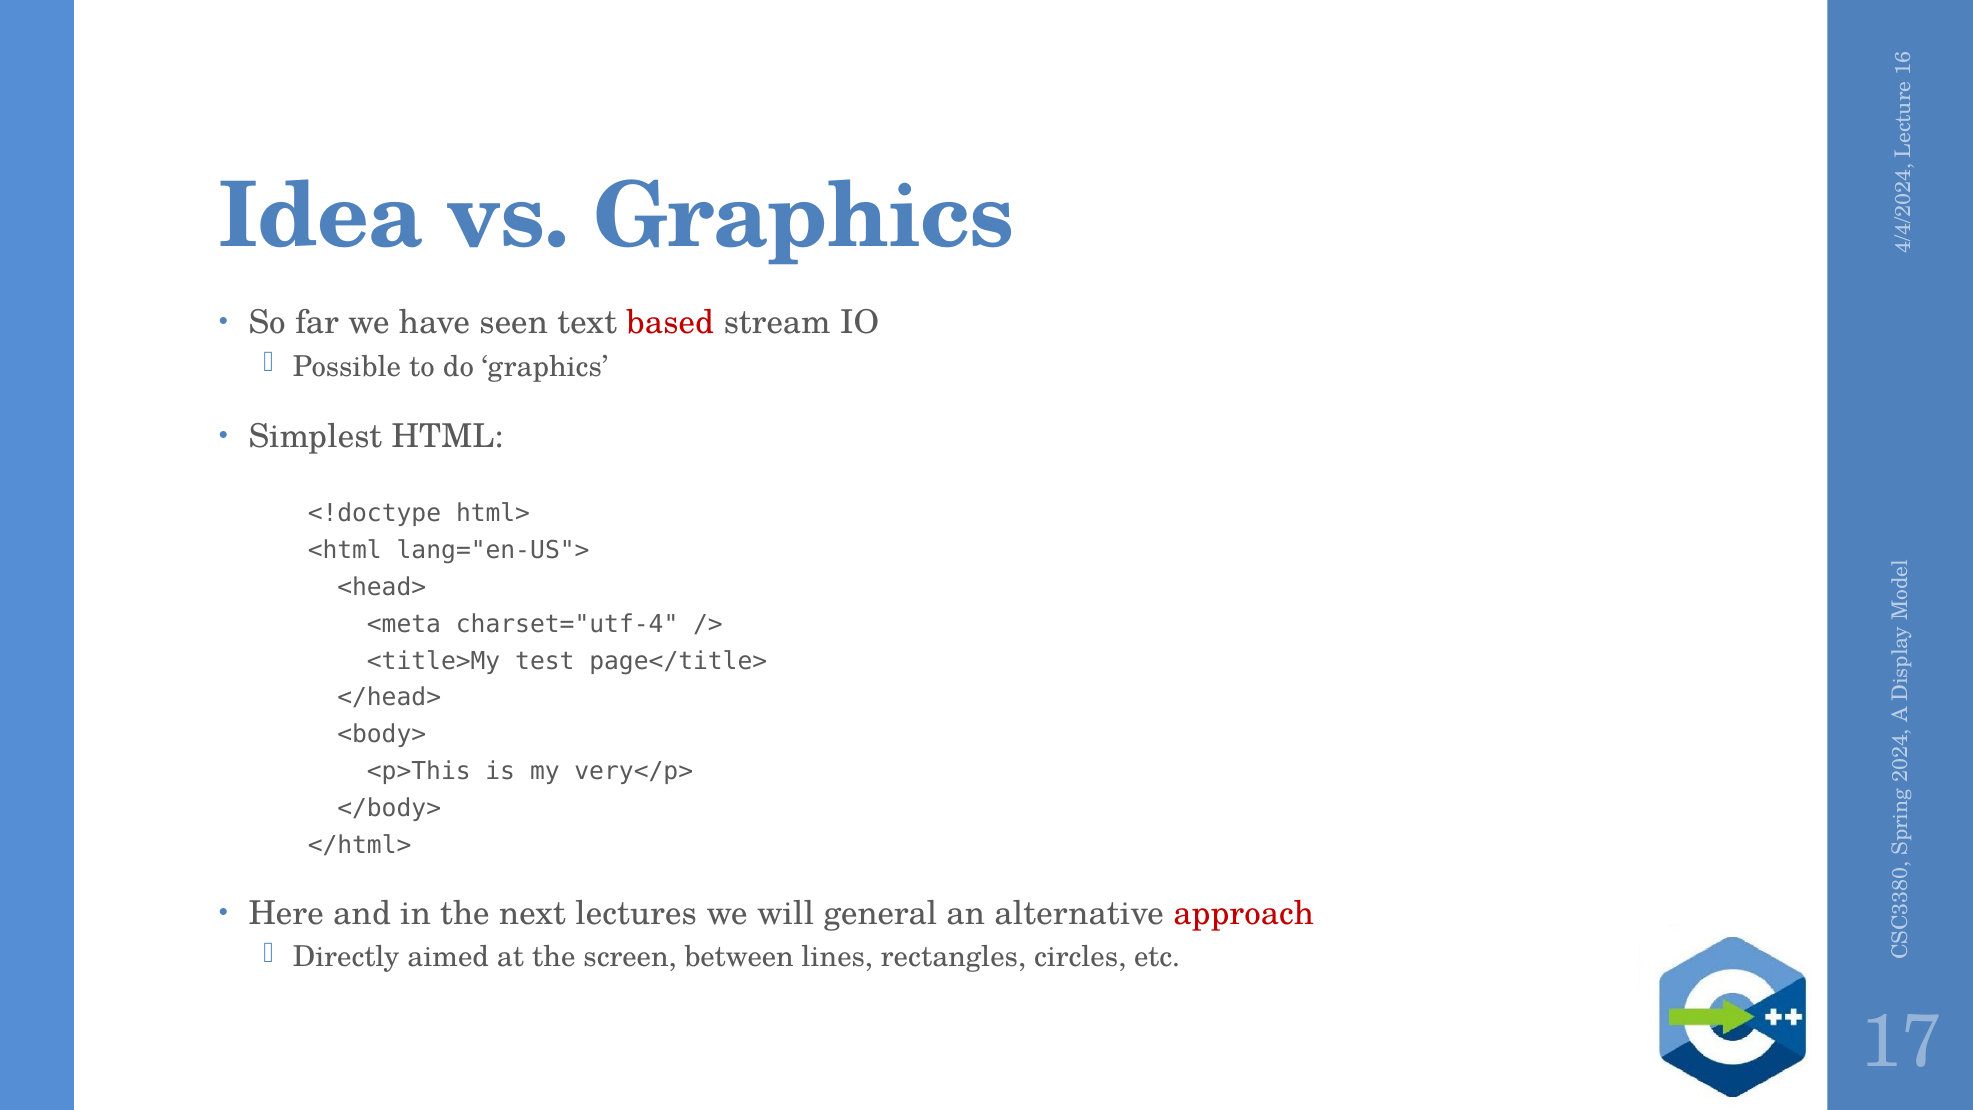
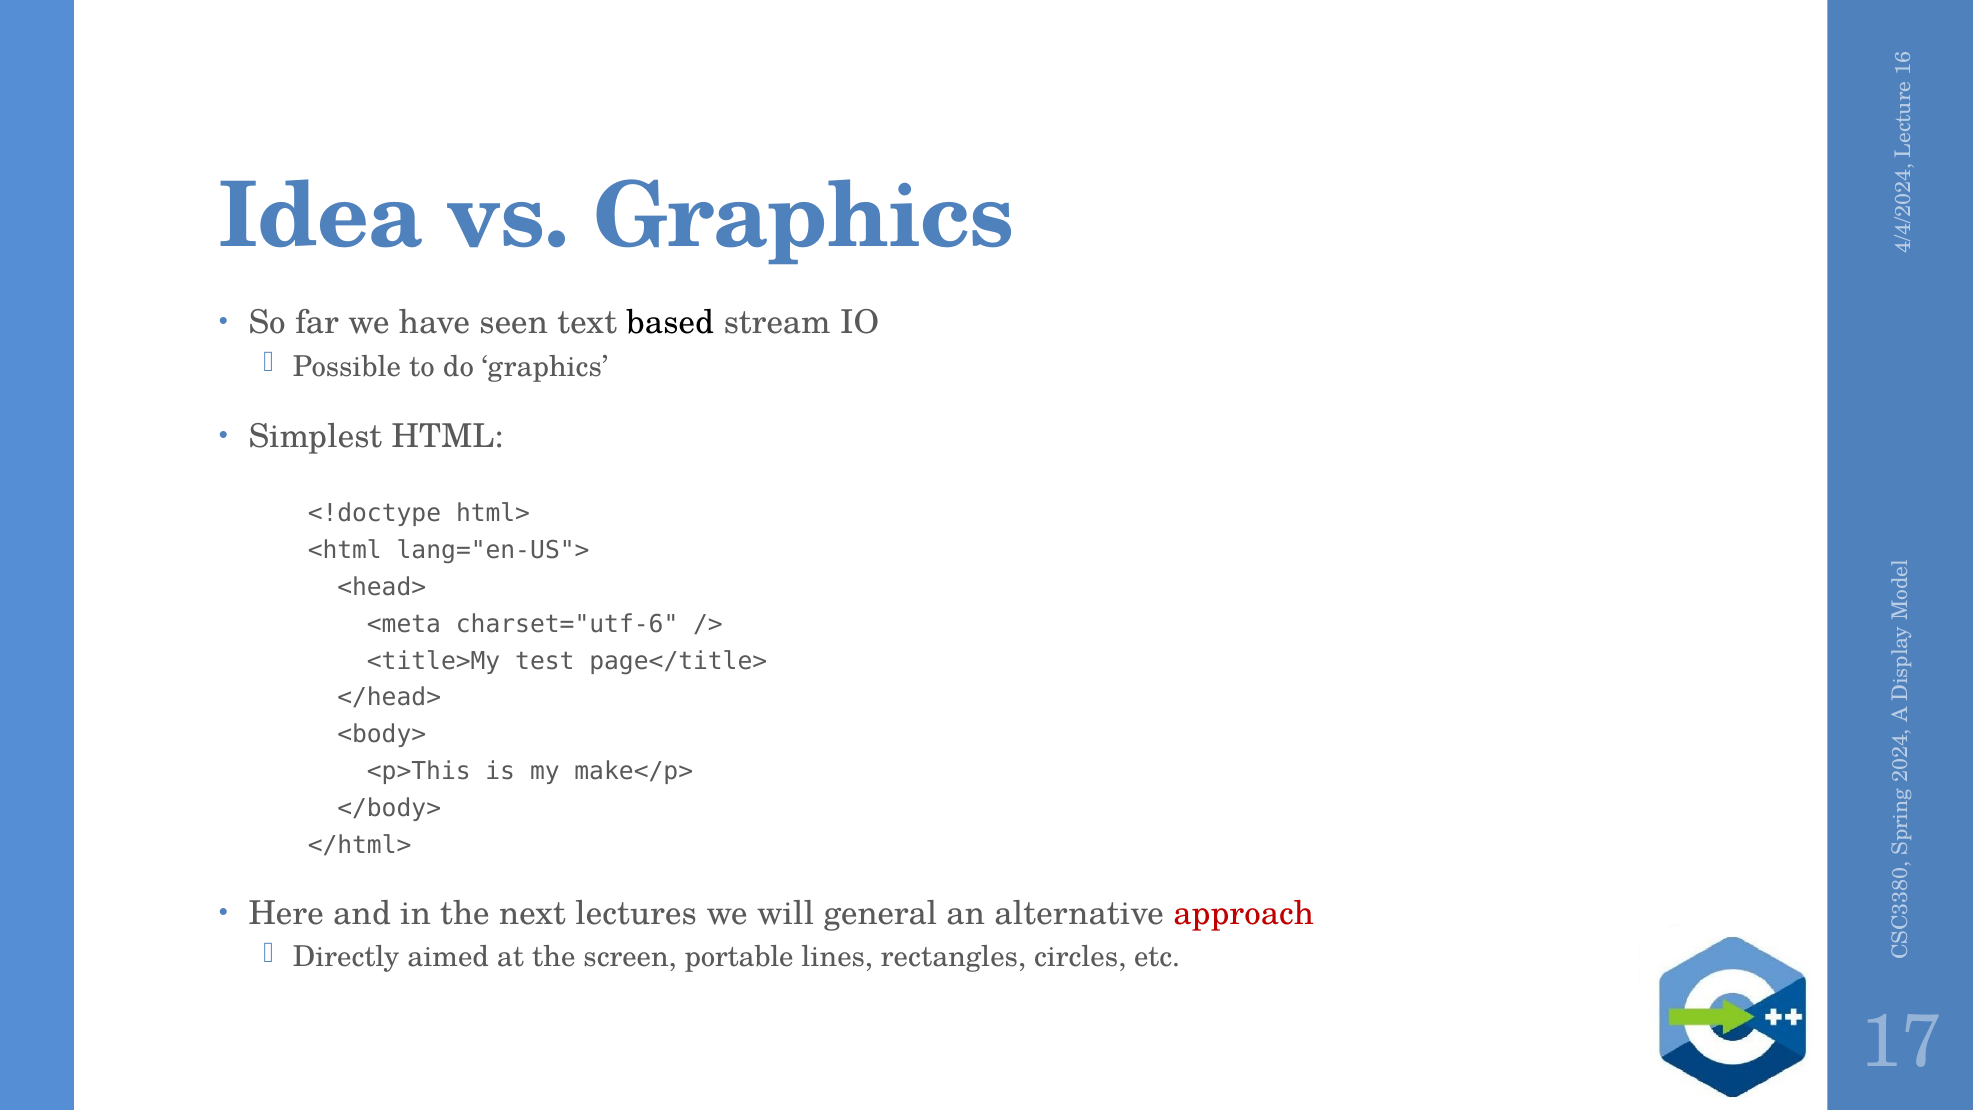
based colour: red -> black
charset="utf-4: charset="utf-4 -> charset="utf-6
very</p>: very</p> -> make</p>
between: between -> portable
